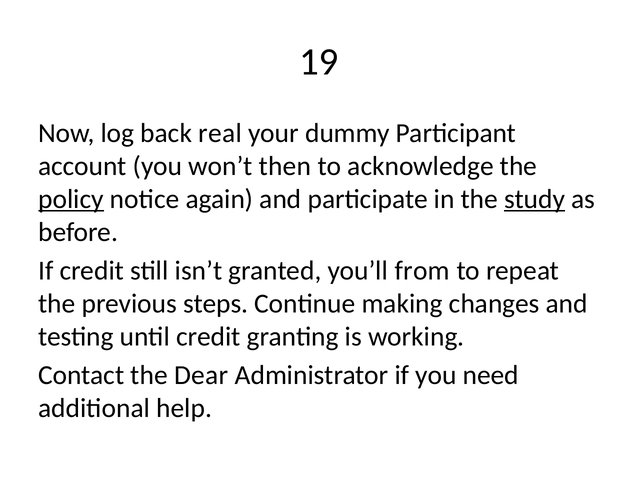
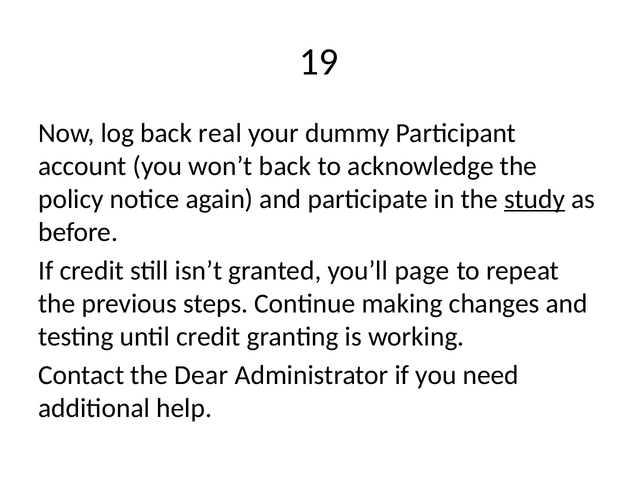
won’t then: then -> back
policy underline: present -> none
from: from -> page
